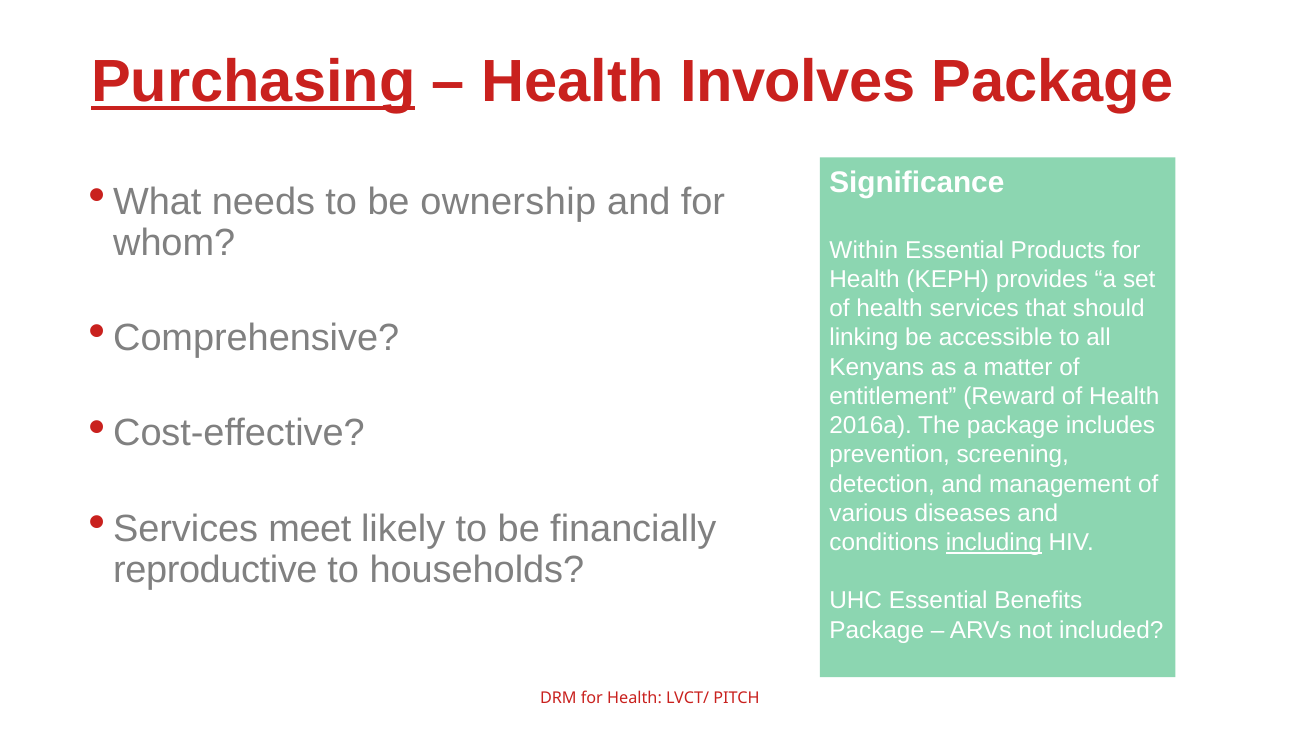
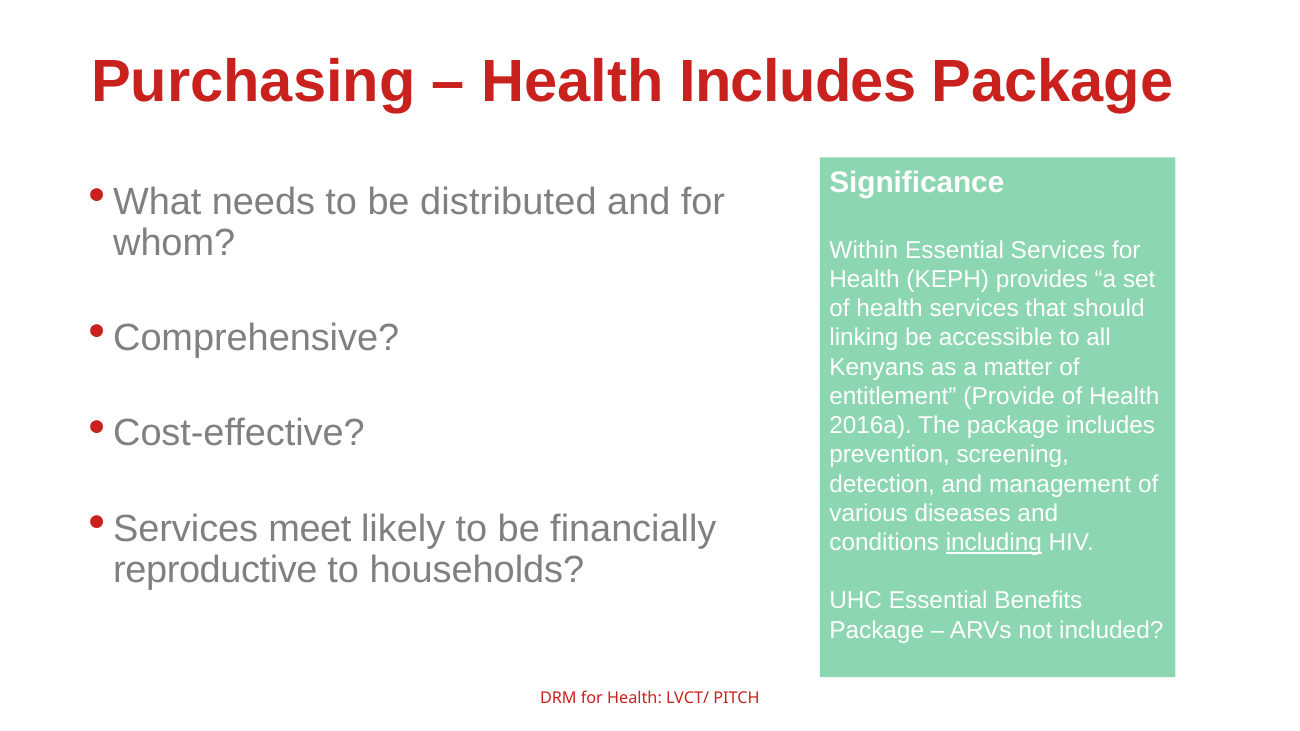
Purchasing underline: present -> none
Health Involves: Involves -> Includes
ownership: ownership -> distributed
Essential Products: Products -> Services
Reward: Reward -> Provide
